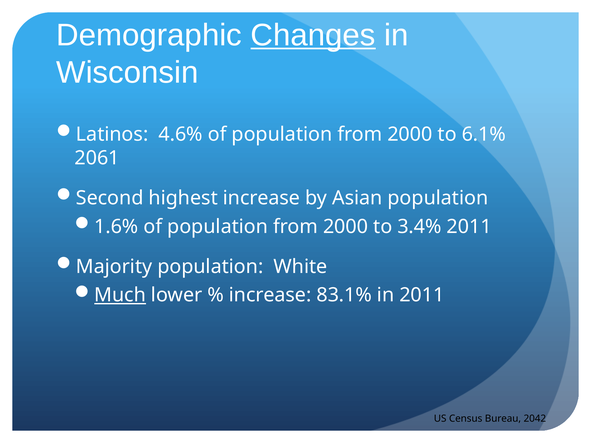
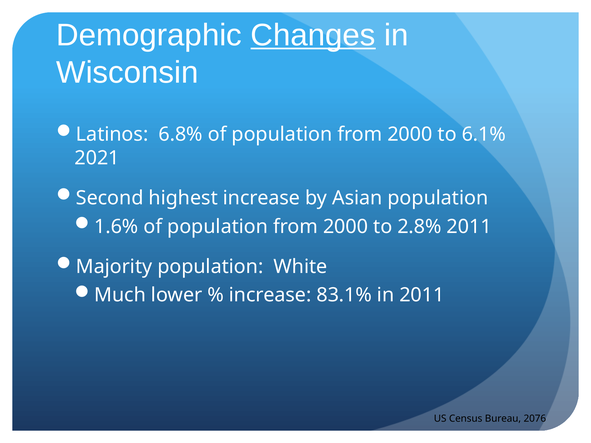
4.6%: 4.6% -> 6.8%
2061: 2061 -> 2021
3.4%: 3.4% -> 2.8%
Much underline: present -> none
2042: 2042 -> 2076
